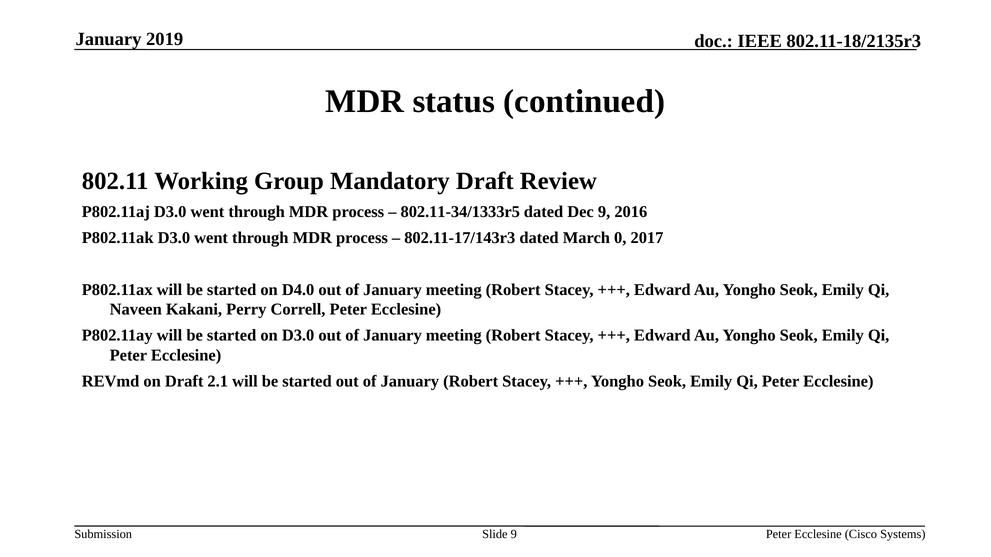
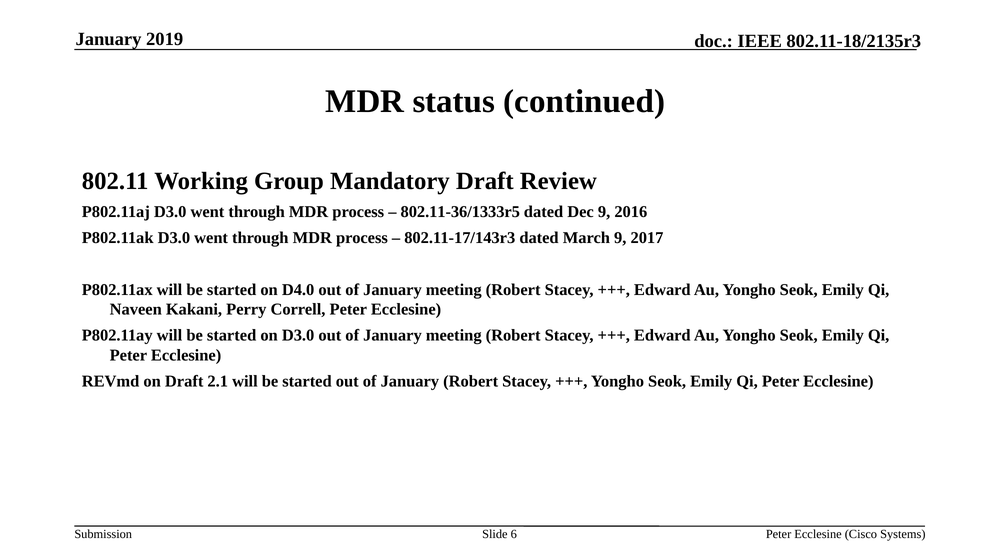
802.11-34/1333r5: 802.11-34/1333r5 -> 802.11-36/1333r5
March 0: 0 -> 9
Slide 9: 9 -> 6
